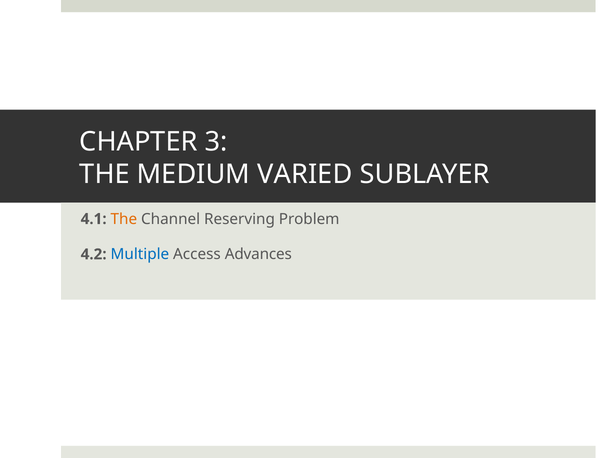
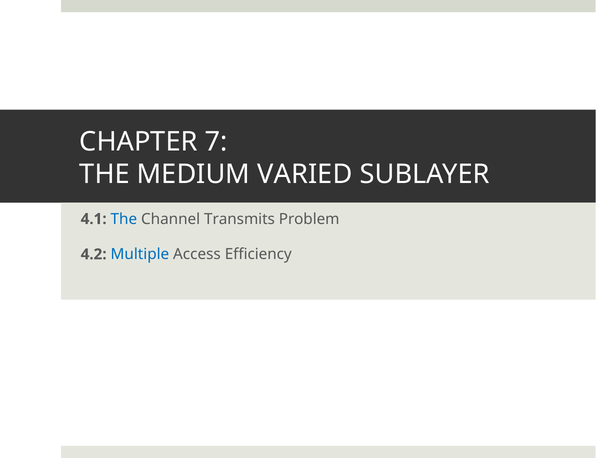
3: 3 -> 7
The at (124, 219) colour: orange -> blue
Reserving: Reserving -> Transmits
Advances: Advances -> Efficiency
